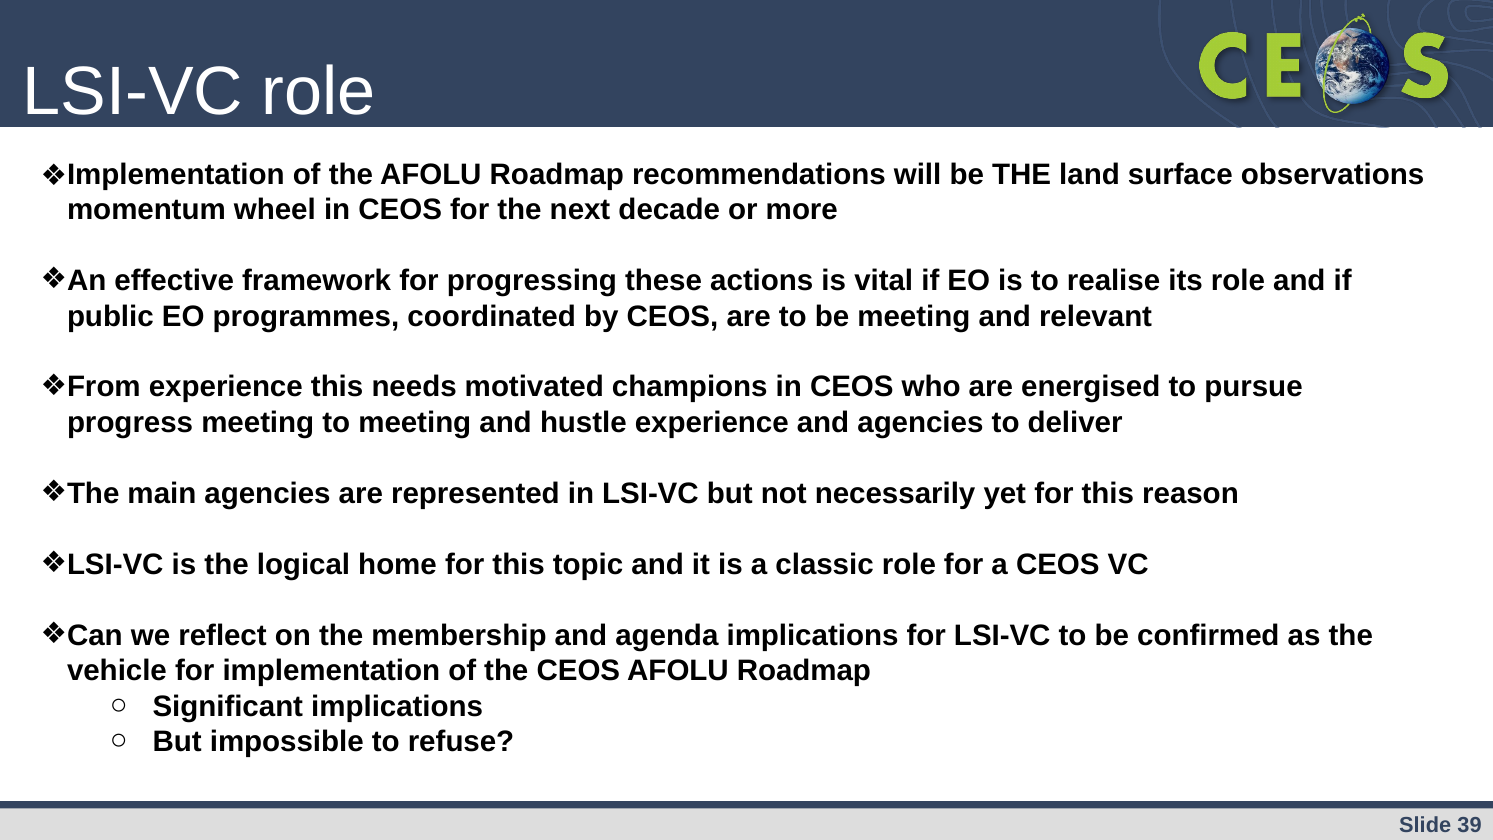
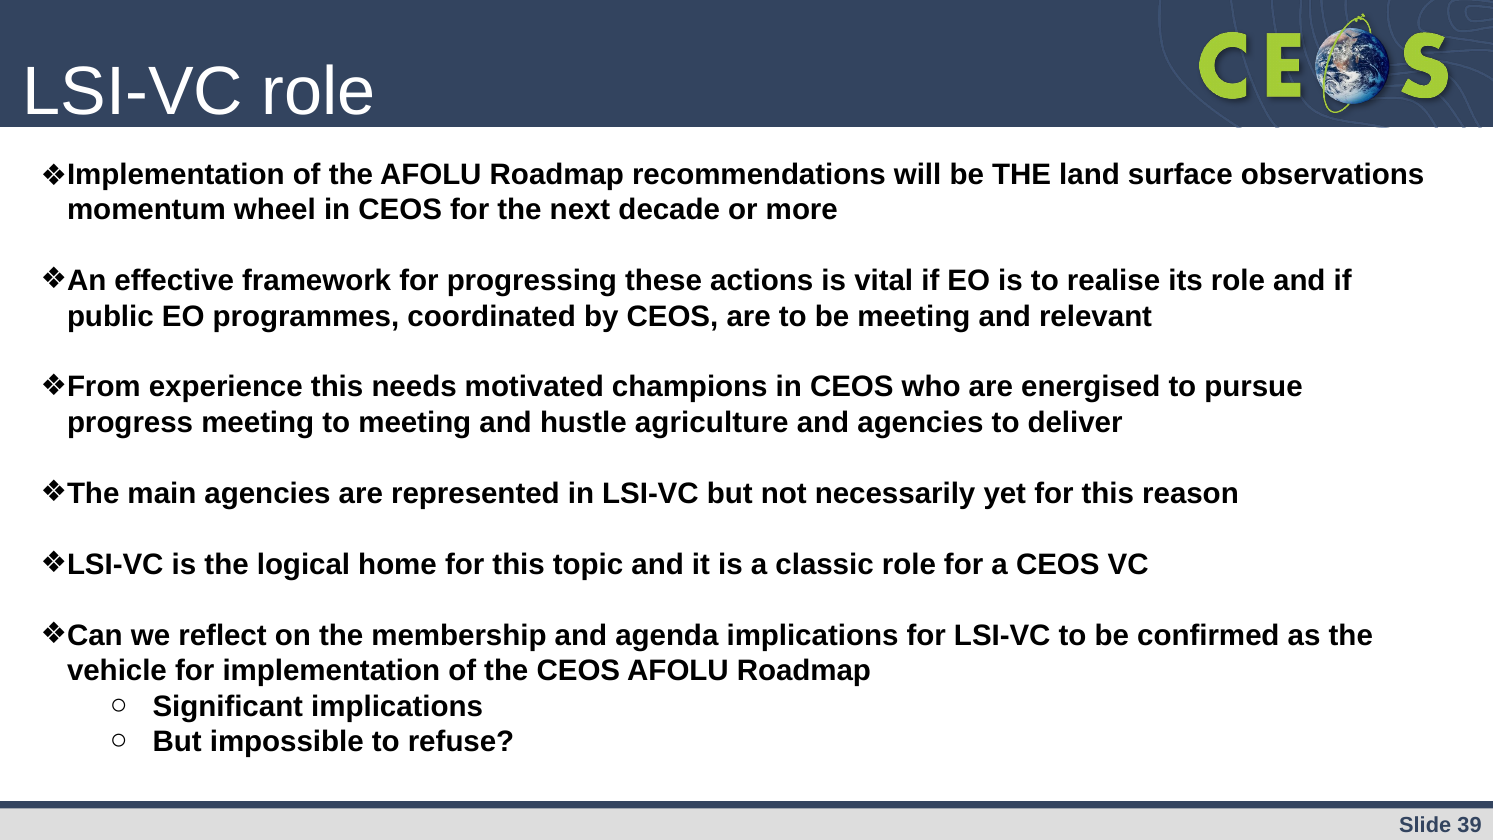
hustle experience: experience -> agriculture
